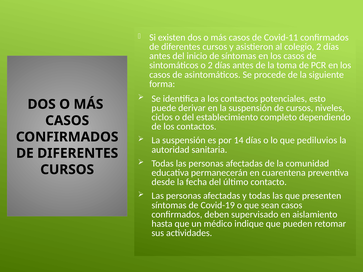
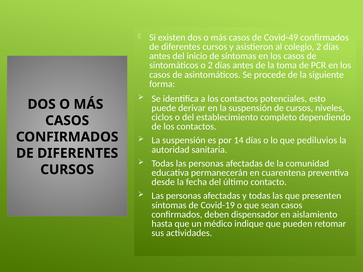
Covid-11: Covid-11 -> Covid-49
supervisado: supervisado -> dispensador
